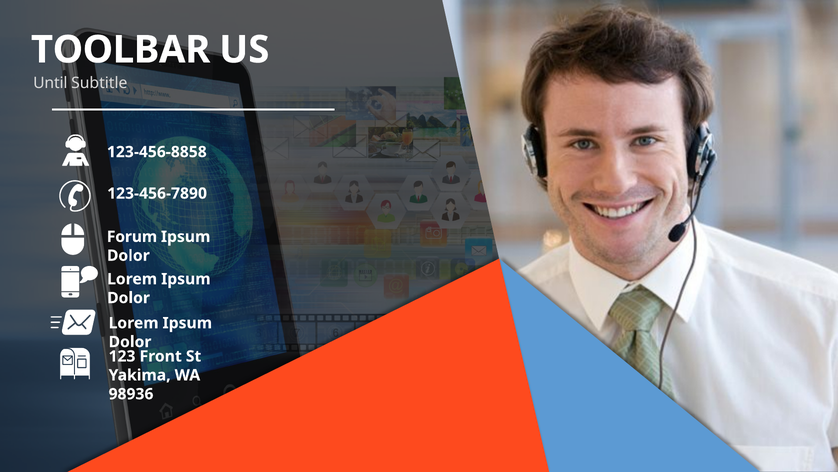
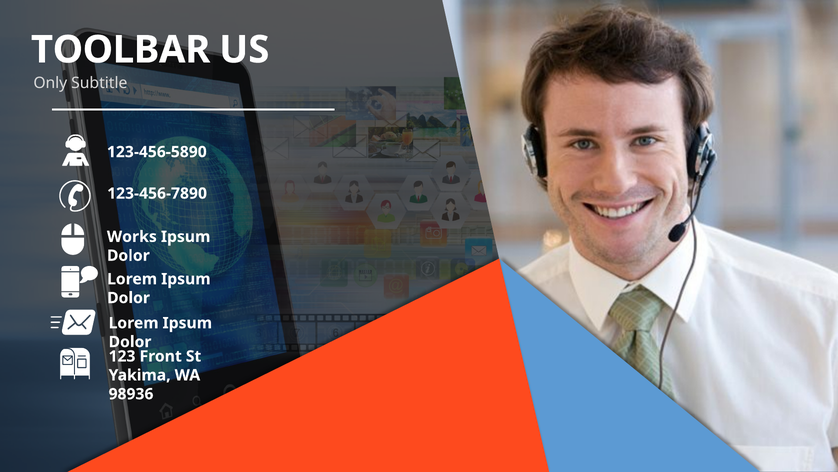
Until: Until -> Only
123-456-8858: 123-456-8858 -> 123-456-5890
Forum: Forum -> Works
